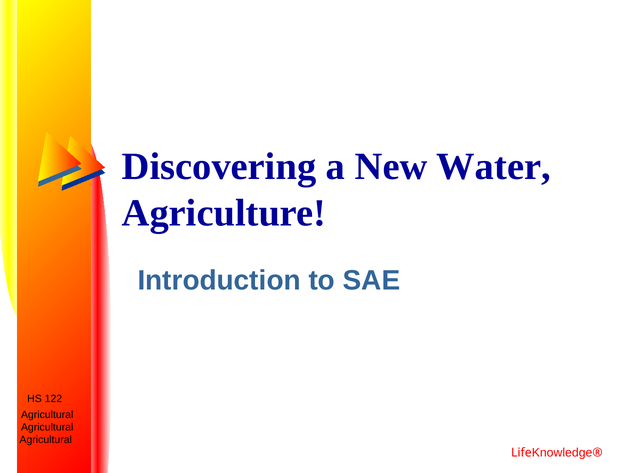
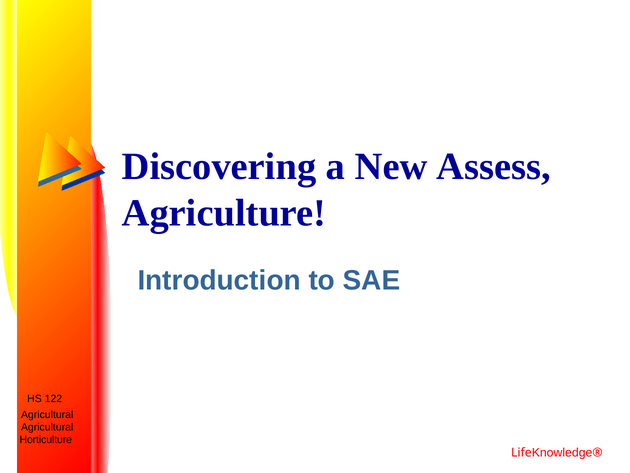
Water: Water -> Assess
Agricultural at (46, 440): Agricultural -> Horticulture
